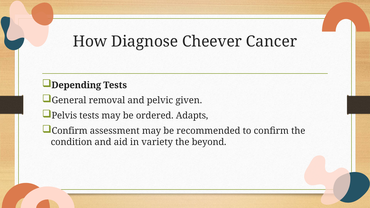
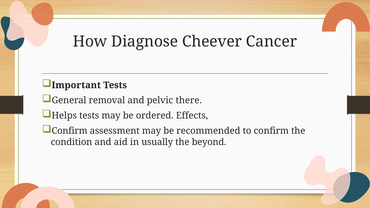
Depending: Depending -> Important
given: given -> there
Pelvis: Pelvis -> Helps
Adapts: Adapts -> Effects
variety: variety -> usually
